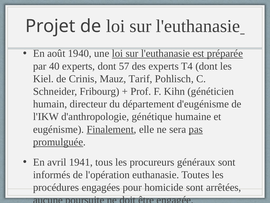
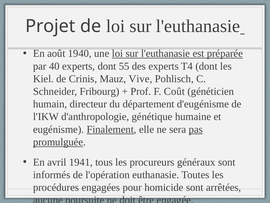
57: 57 -> 55
Tarif: Tarif -> Vive
Kihn: Kihn -> Coût
